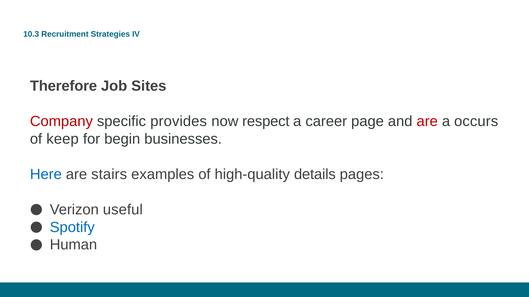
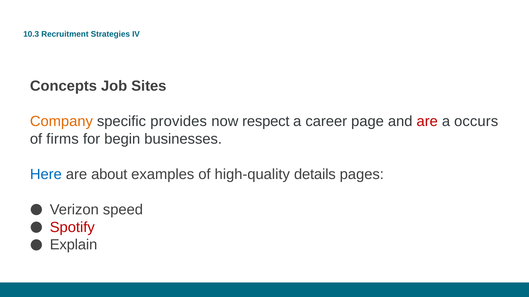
Therefore: Therefore -> Concepts
Company colour: red -> orange
keep: keep -> firms
stairs: stairs -> about
useful: useful -> speed
Spotify colour: blue -> red
Human: Human -> Explain
